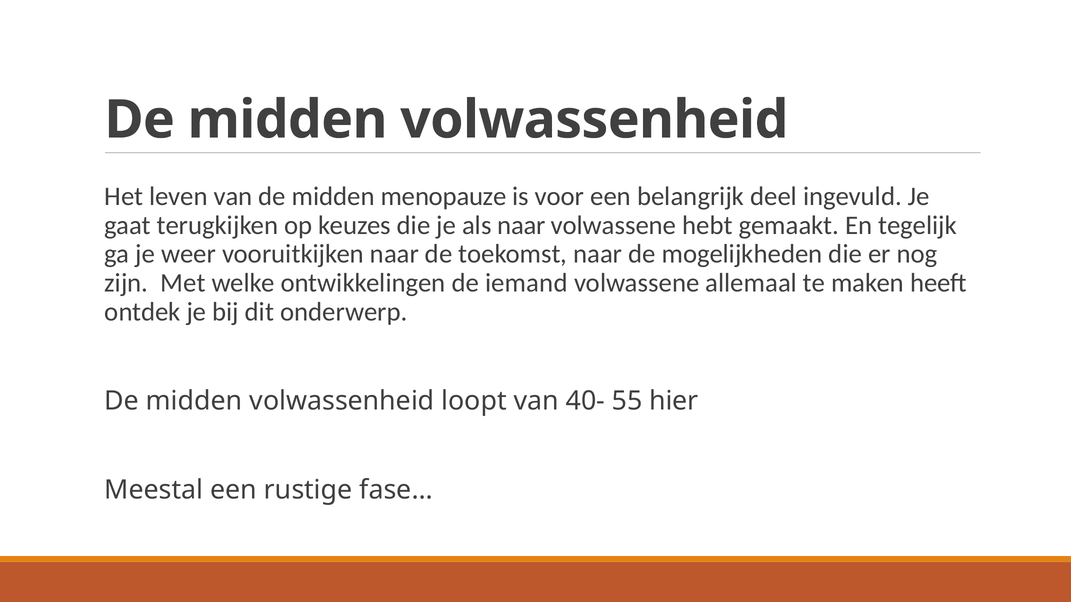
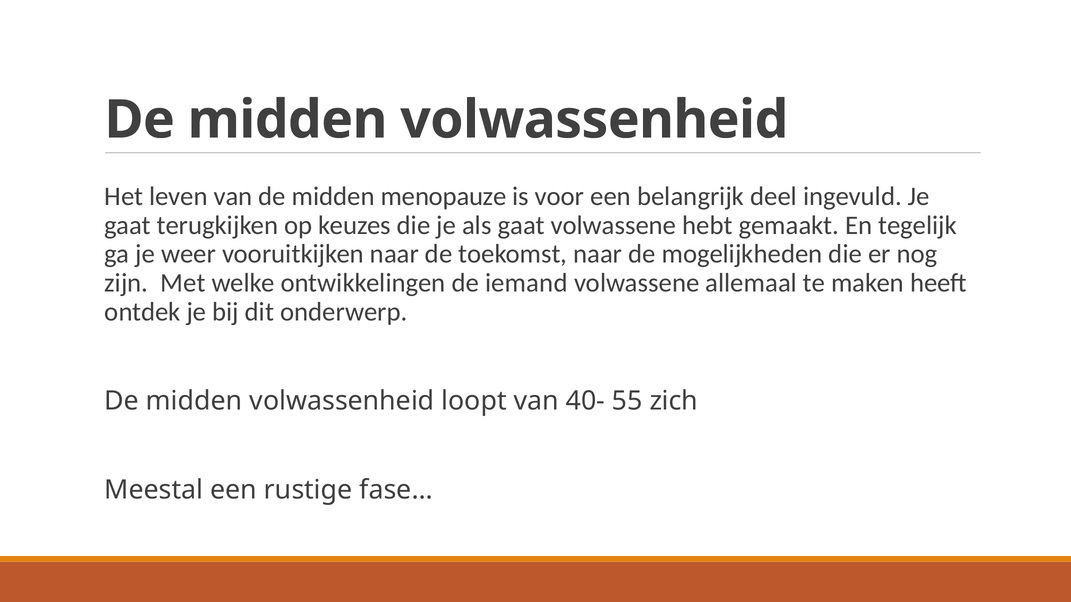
als naar: naar -> gaat
hier: hier -> zich
